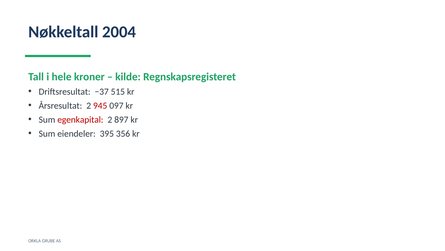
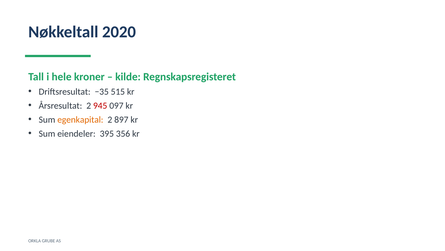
2004: 2004 -> 2020
−37: −37 -> −35
egenkapital colour: red -> orange
